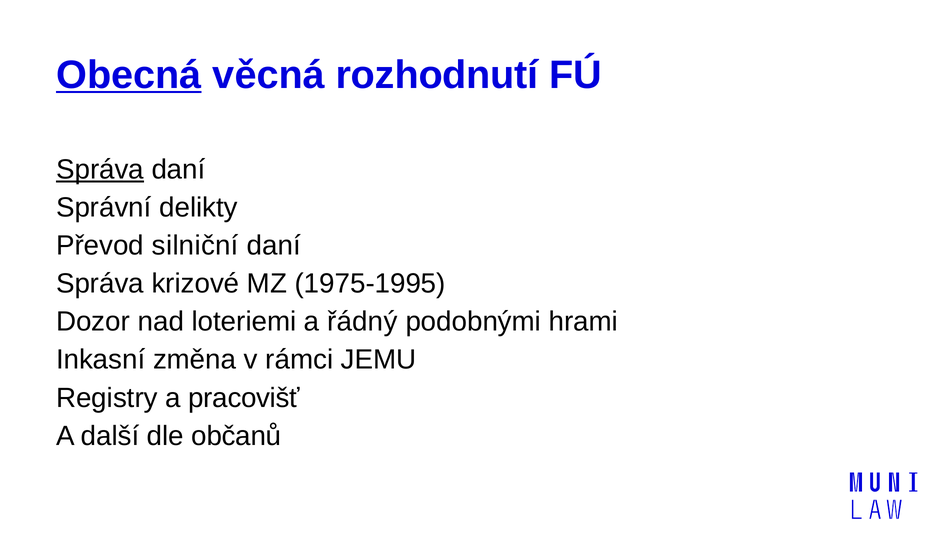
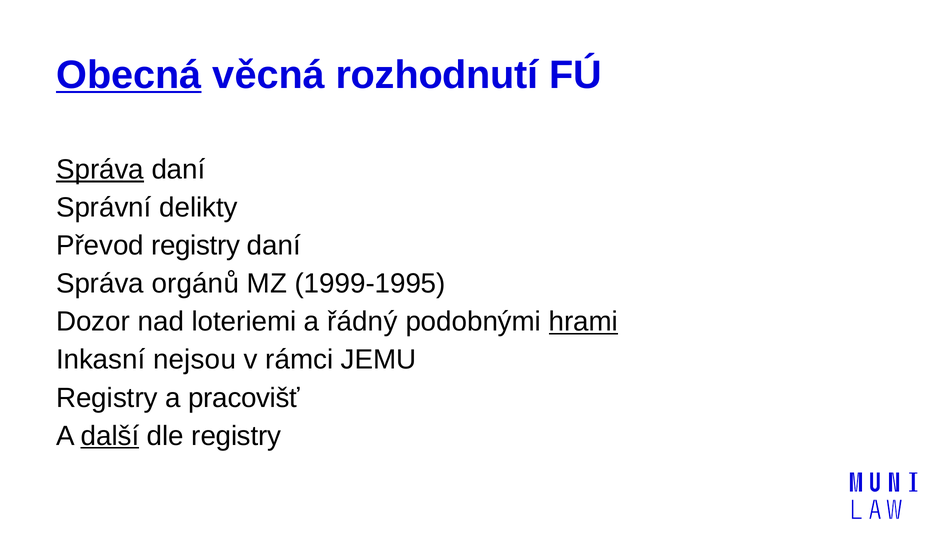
Převod silniční: silniční -> registry
krizové: krizové -> orgánů
1975-1995: 1975-1995 -> 1999-1995
hrami underline: none -> present
změna: změna -> nejsou
další underline: none -> present
dle občanů: občanů -> registry
